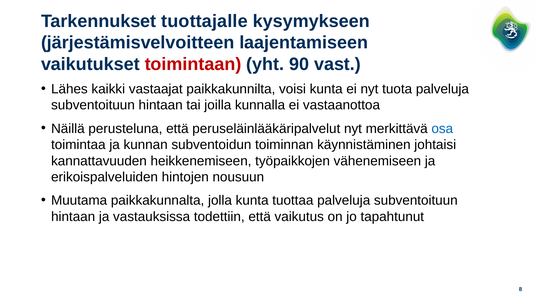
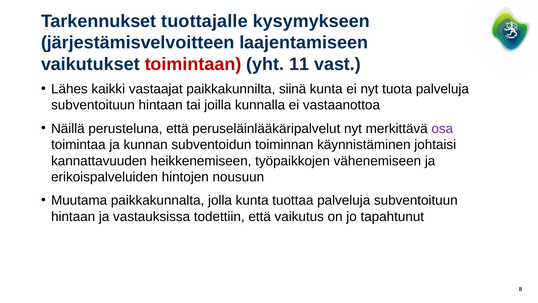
90: 90 -> 11
voisi: voisi -> siinä
osa colour: blue -> purple
